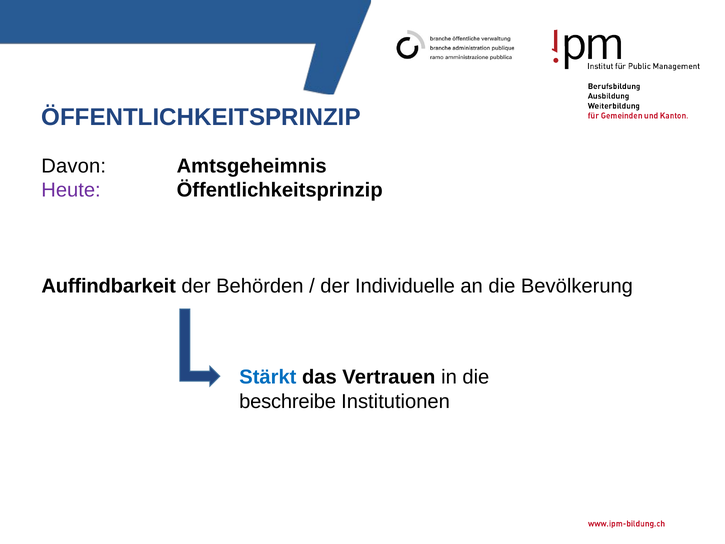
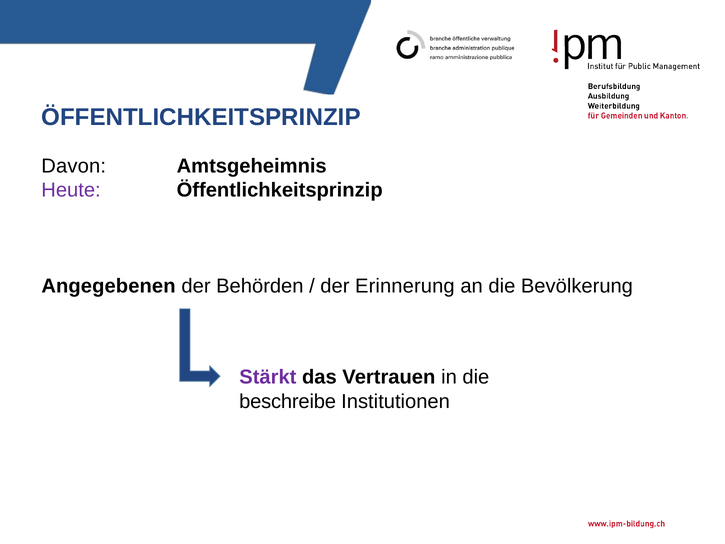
Auffindbarkeit: Auffindbarkeit -> Angegebenen
Individuelle: Individuelle -> Erinnerung
Stärkt colour: blue -> purple
